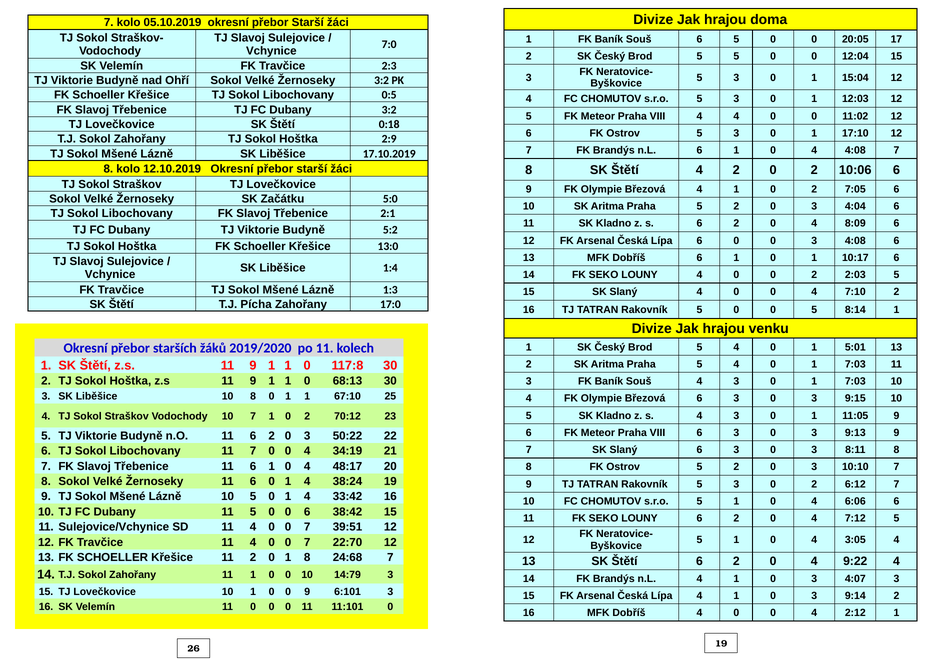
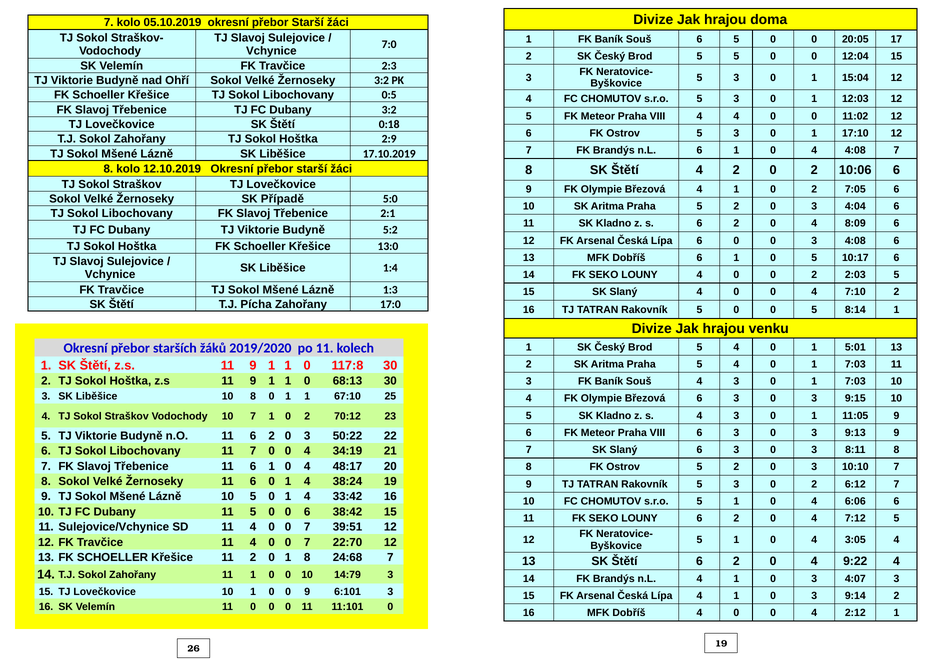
Začátku: Začátku -> Případě
1 0 1: 1 -> 5
